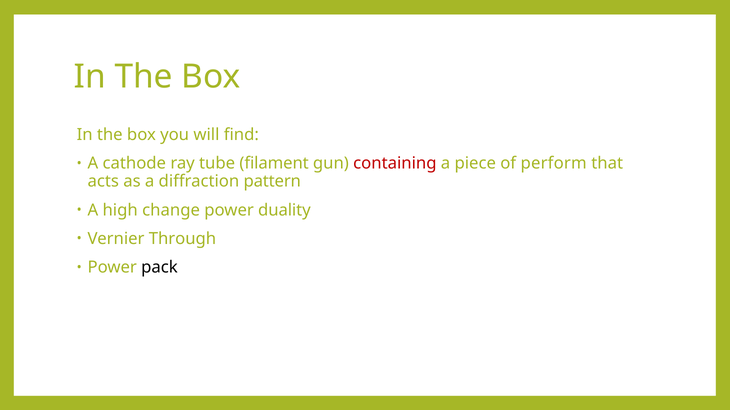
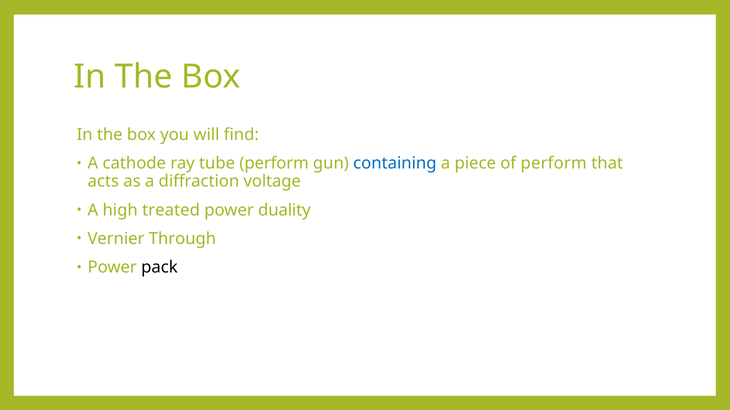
tube filament: filament -> perform
containing colour: red -> blue
pattern: pattern -> voltage
change: change -> treated
